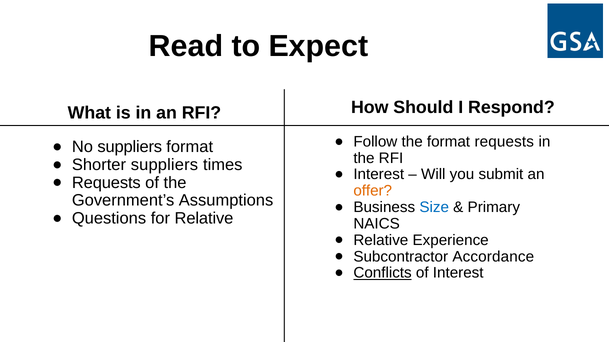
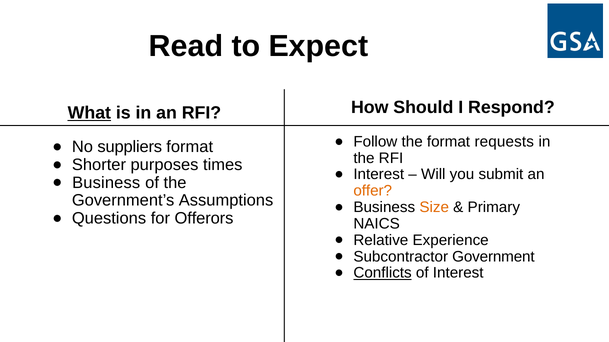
What underline: none -> present
Shorter suppliers: suppliers -> purposes
Requests at (106, 183): Requests -> Business
Size colour: blue -> orange
for Relative: Relative -> Offerors
Accordance: Accordance -> Government
